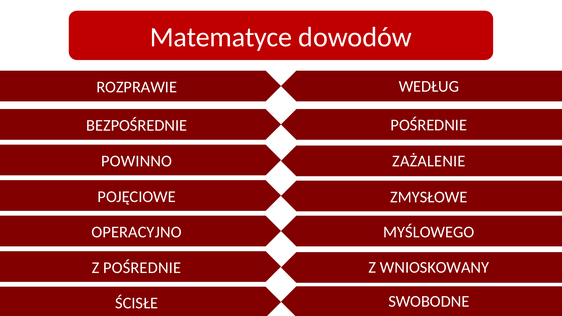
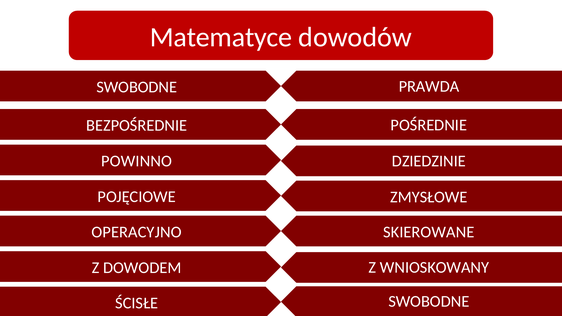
WEDŁUG: WEDŁUG -> PRAWDA
ROZPRAWIE at (137, 87): ROZPRAWIE -> SWOBODNE
ZAŻALENIE: ZAŻALENIE -> DZIEDZINIE
MYŚLOWEGO: MYŚLOWEGO -> SKIEROWANE
Z POŚREDNIE: POŚREDNIE -> DOWODEM
